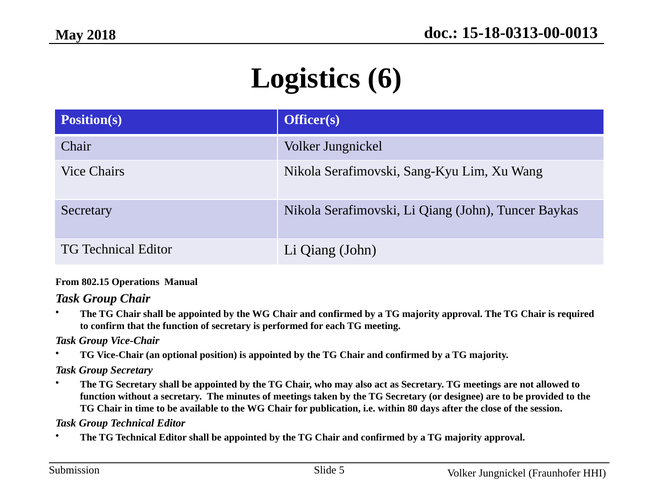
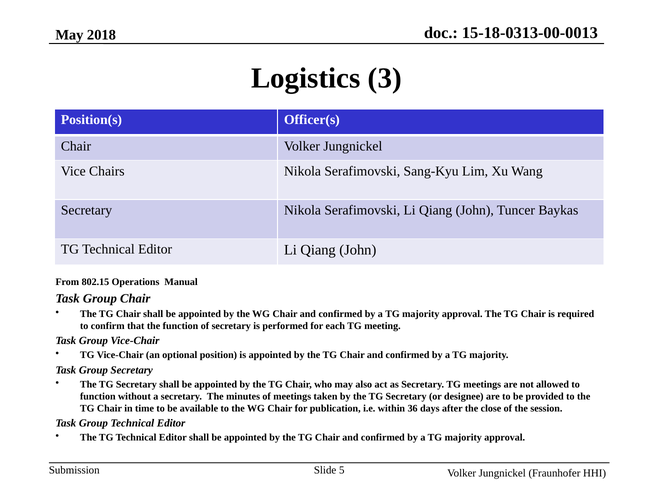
6: 6 -> 3
80: 80 -> 36
